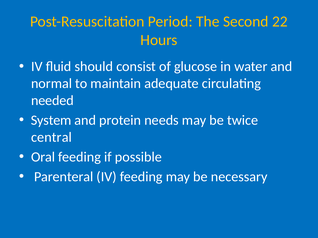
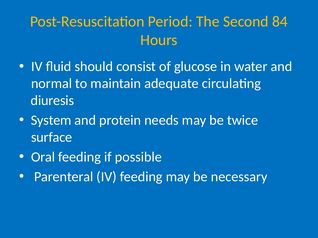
22: 22 -> 84
needed: needed -> diuresis
central: central -> surface
